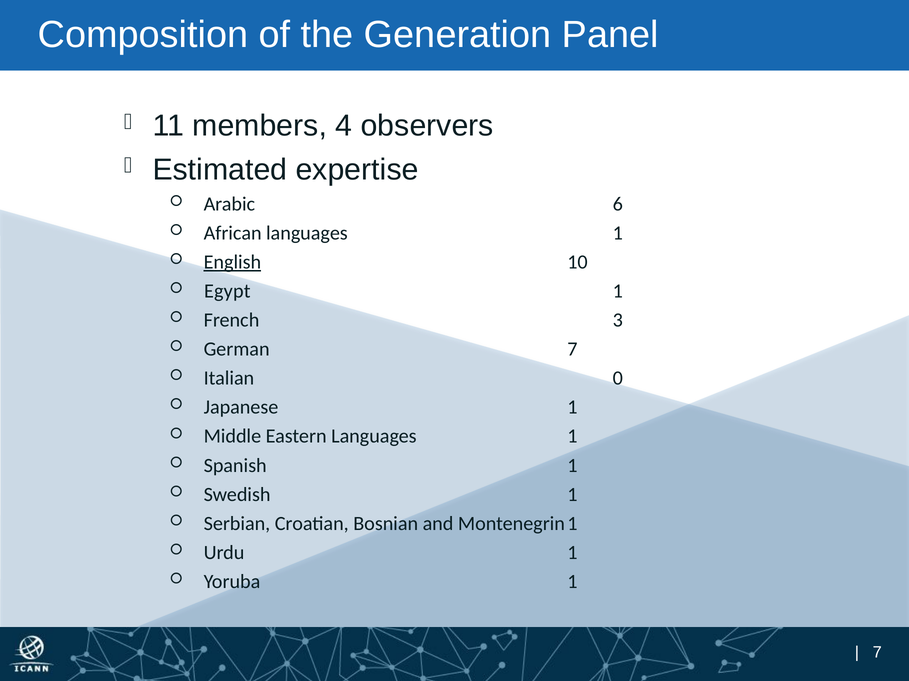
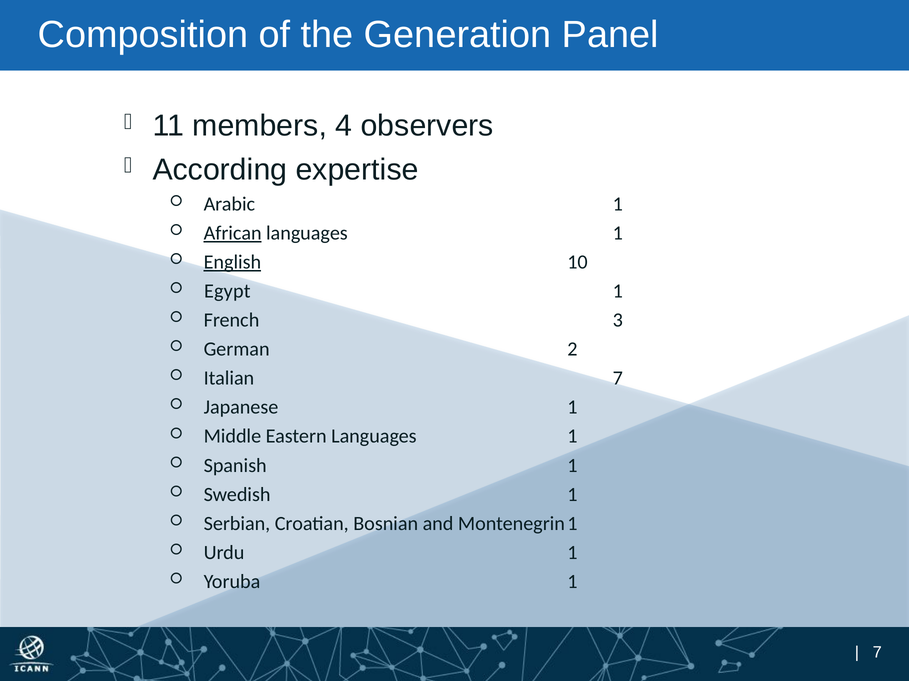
Estimated: Estimated -> According
Arabic 6: 6 -> 1
African underline: none -> present
German 7: 7 -> 2
Italian 0: 0 -> 7
